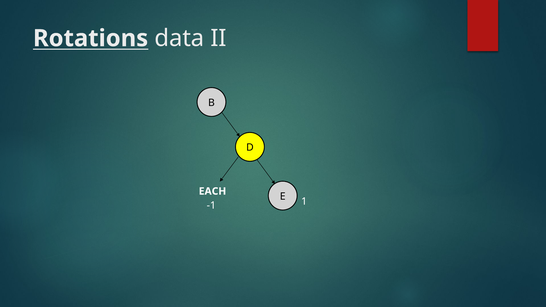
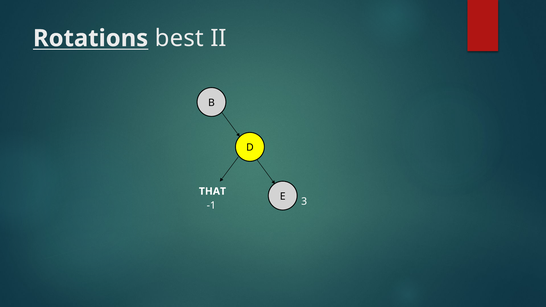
data: data -> best
EACH: EACH -> THAT
1: 1 -> 3
